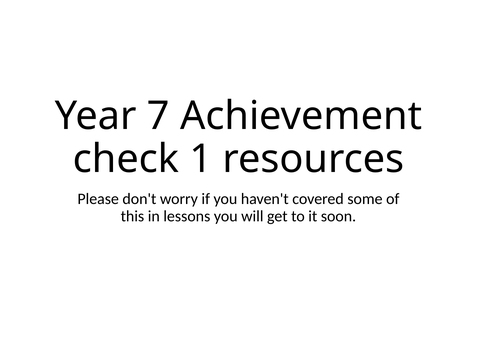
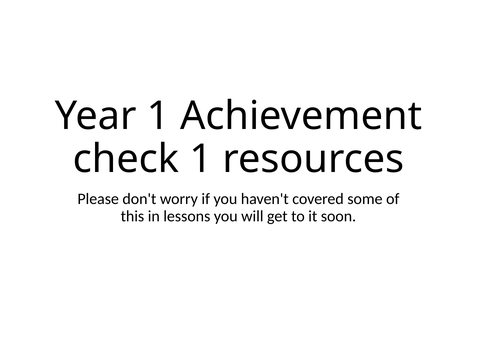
Year 7: 7 -> 1
